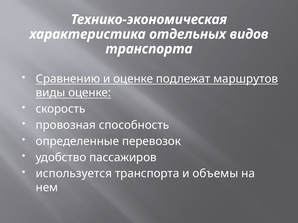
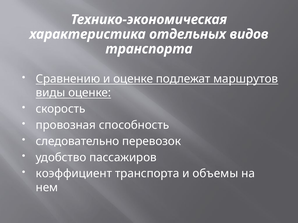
определенные: определенные -> следовательно
используется: используется -> коэффициент
